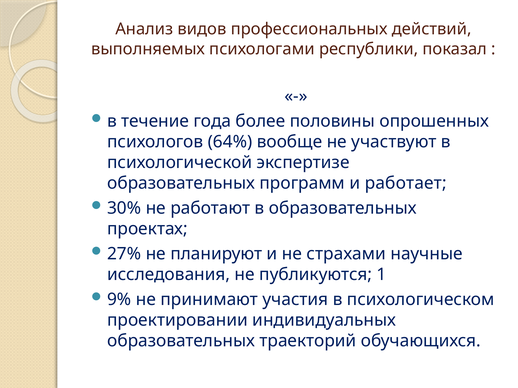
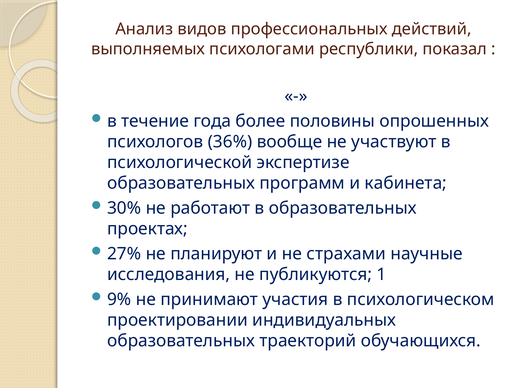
64%: 64% -> 36%
работает: работает -> кабинета
